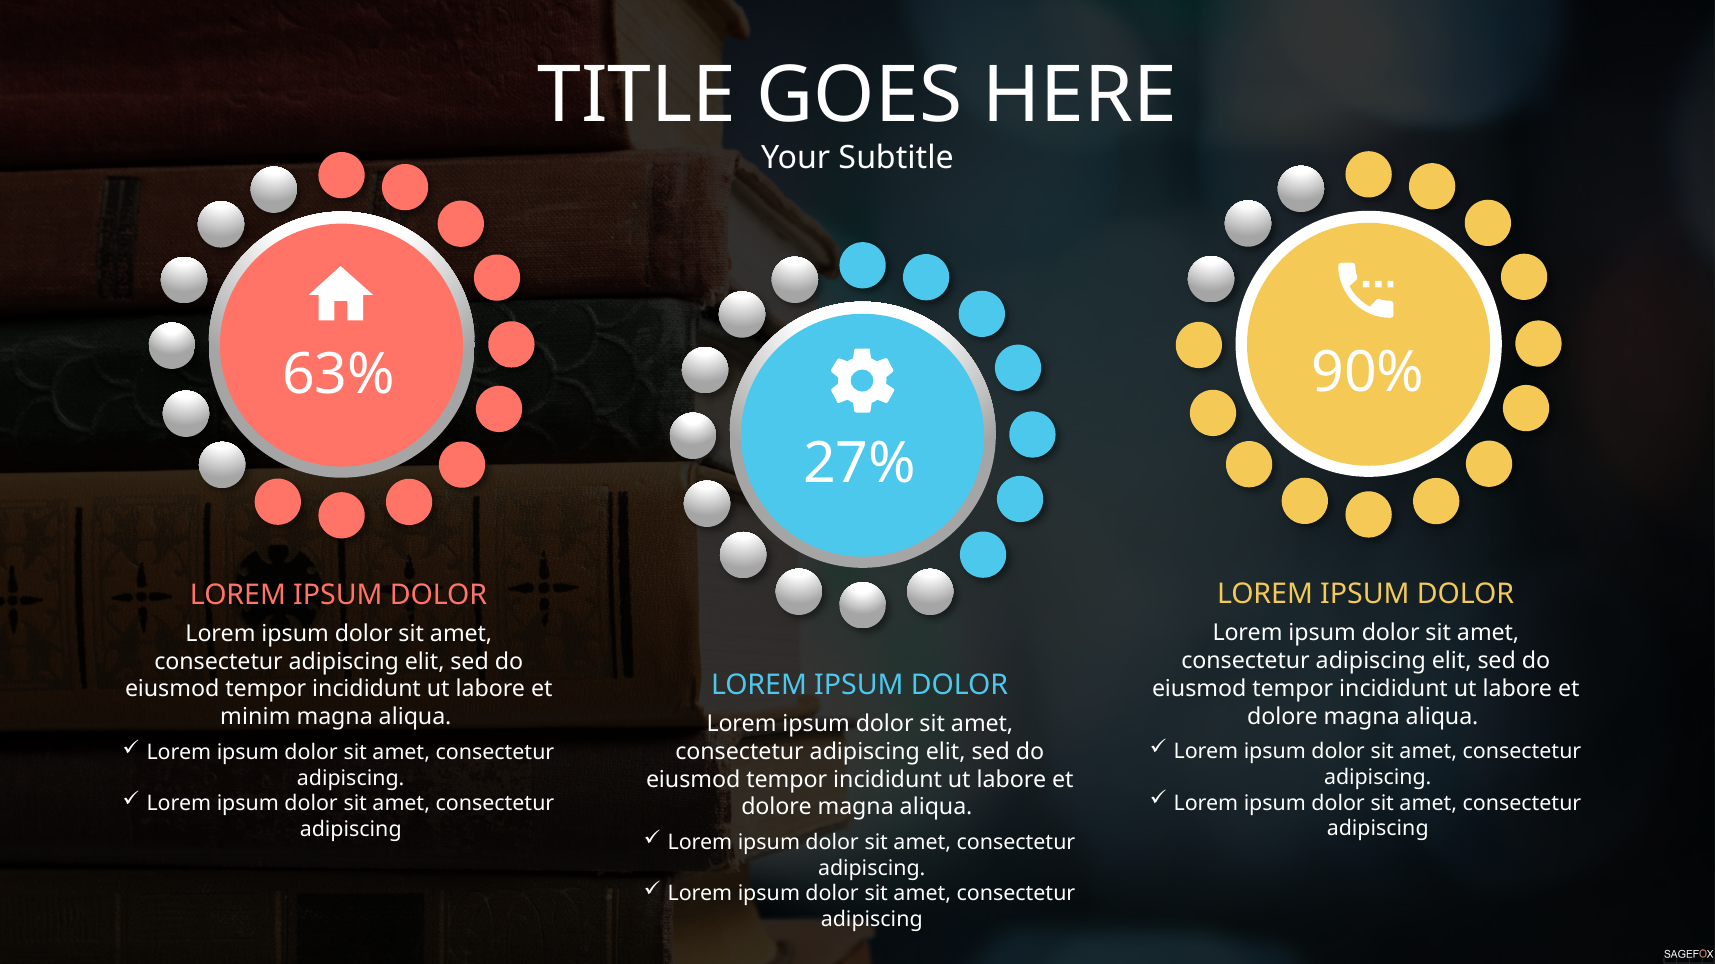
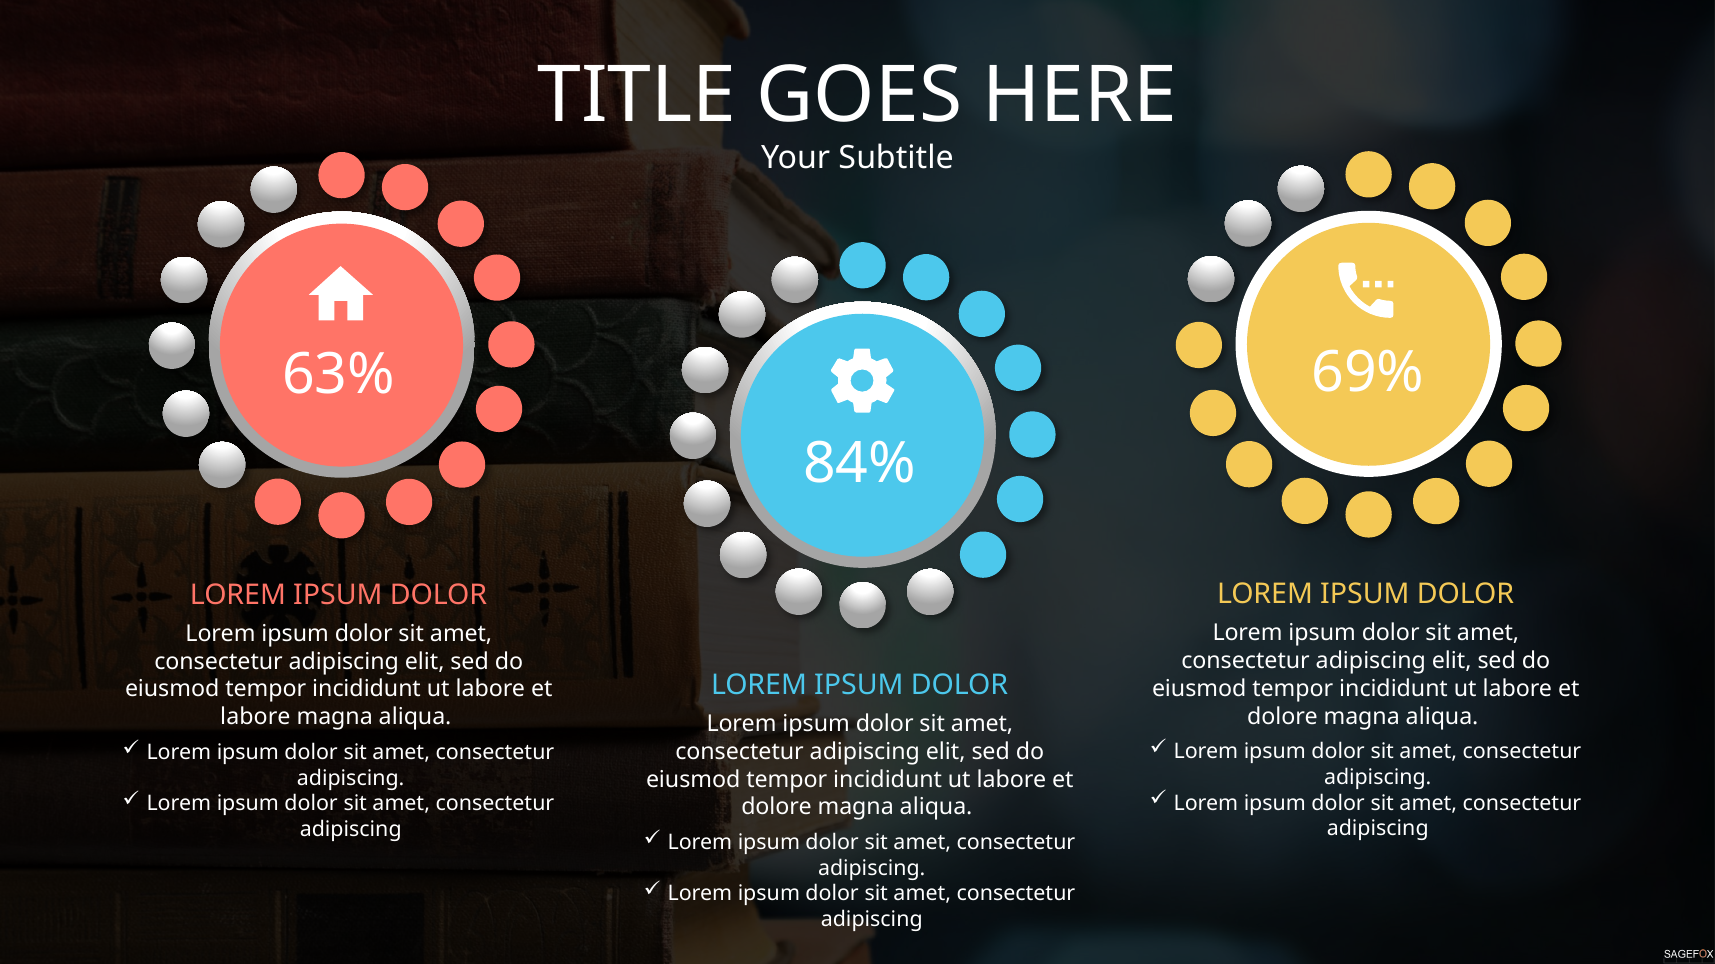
90%: 90% -> 69%
27%: 27% -> 84%
minim at (255, 718): minim -> labore
